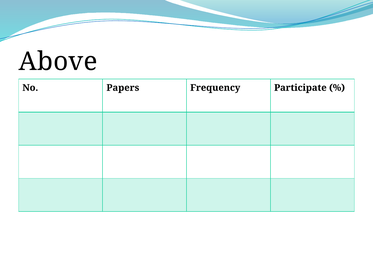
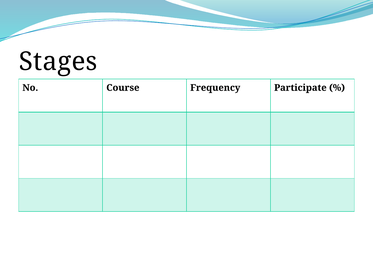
Above: Above -> Stages
Papers: Papers -> Course
